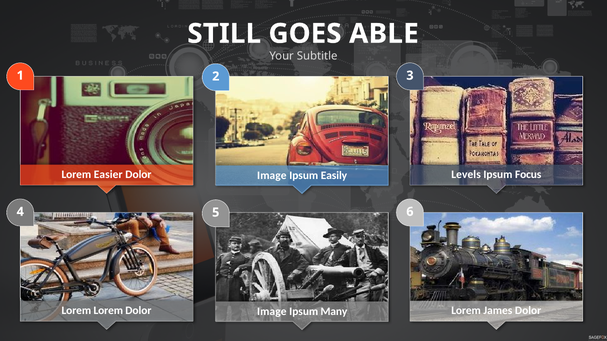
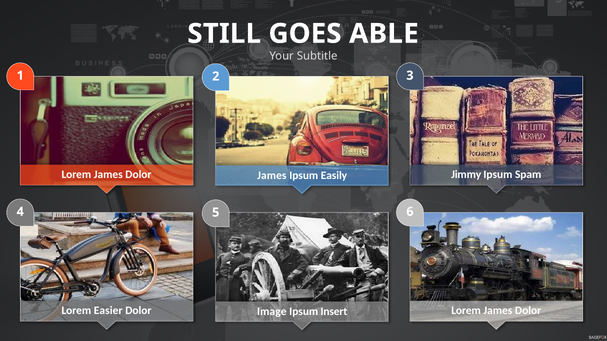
Easier at (108, 175): Easier -> James
Levels: Levels -> Jimmy
Focus: Focus -> Spam
Image at (272, 175): Image -> James
Lorem Lorem: Lorem -> Easier
Many: Many -> Insert
